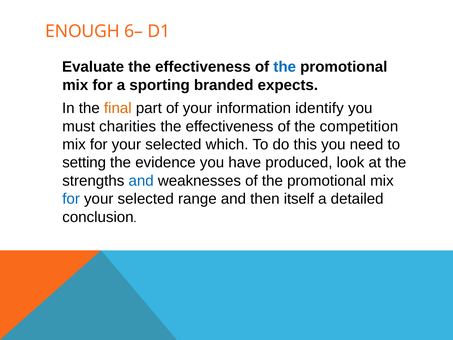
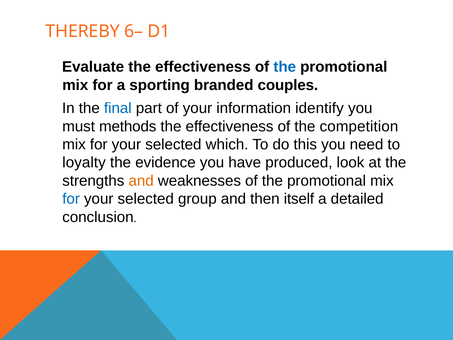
ENOUGH: ENOUGH -> THEREBY
expects: expects -> couples
final colour: orange -> blue
charities: charities -> methods
setting: setting -> loyalty
and at (141, 181) colour: blue -> orange
range: range -> group
